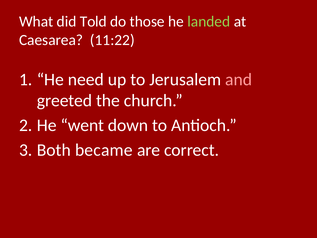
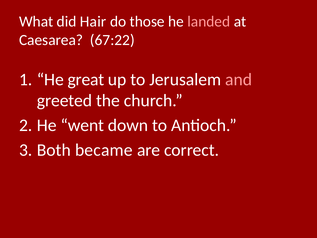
Told: Told -> Hair
landed colour: light green -> pink
11:22: 11:22 -> 67:22
need: need -> great
